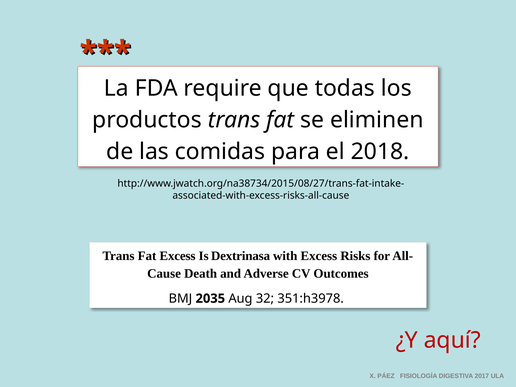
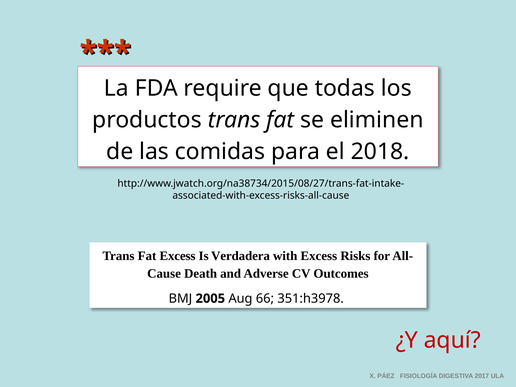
Dextrinasa: Dextrinasa -> Verdadera
2035: 2035 -> 2005
32: 32 -> 66
